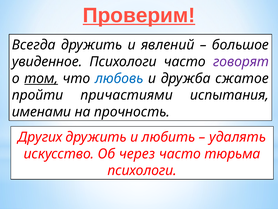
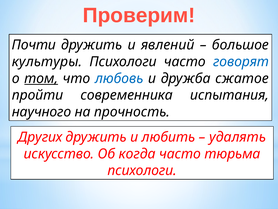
Проверим underline: present -> none
Всегда: Всегда -> Почти
увиденное: увиденное -> культуры
говорят colour: purple -> blue
причастиями: причастиями -> современника
именами: именами -> научного
через: через -> когда
